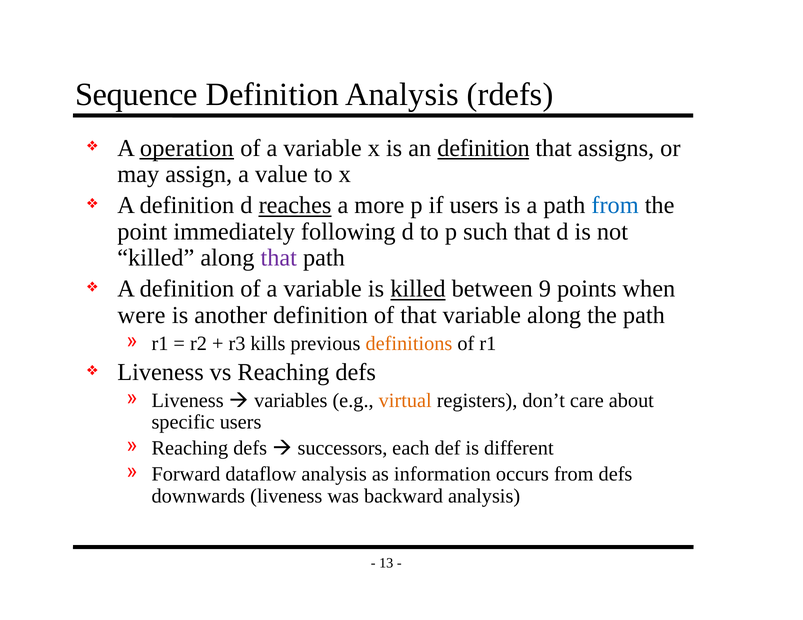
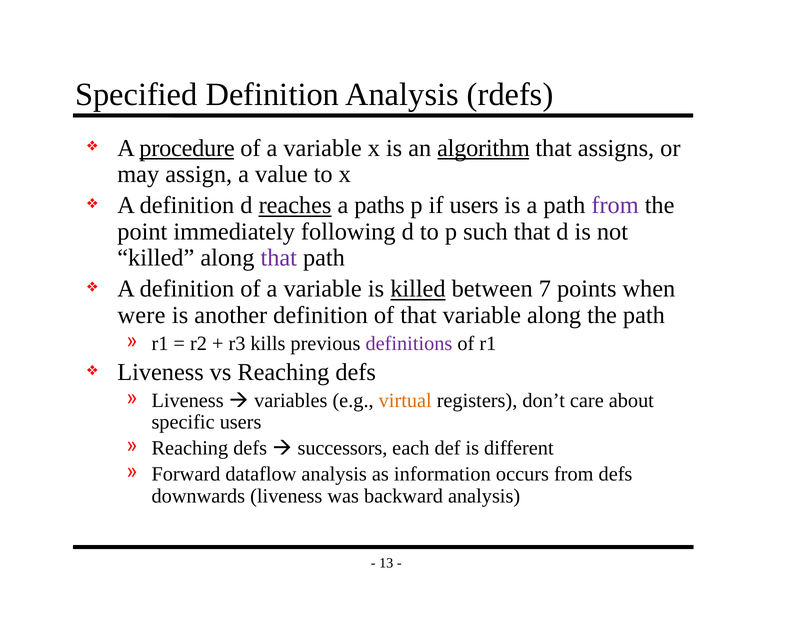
Sequence: Sequence -> Specified
operation: operation -> procedure
an definition: definition -> algorithm
more: more -> paths
from at (615, 206) colour: blue -> purple
9: 9 -> 7
definitions colour: orange -> purple
